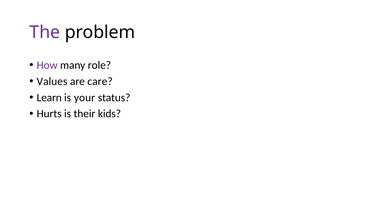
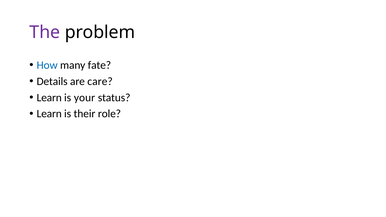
How colour: purple -> blue
role: role -> fate
Values: Values -> Details
Hurts at (49, 114): Hurts -> Learn
kids: kids -> role
